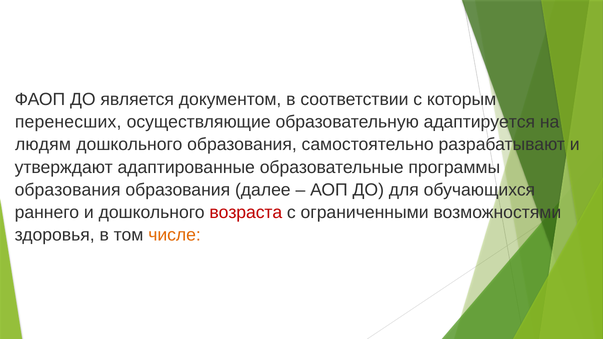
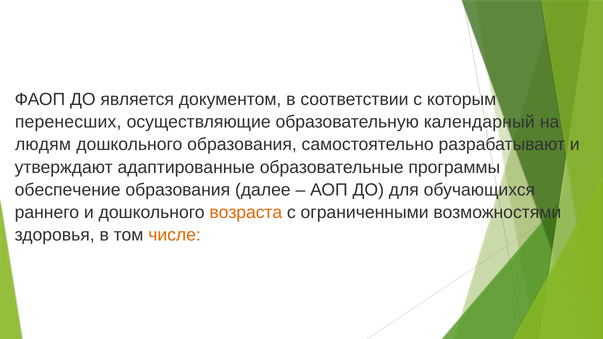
адаптируется: адаптируется -> календарный
образования at (68, 190): образования -> обеспечение
возраста colour: red -> orange
